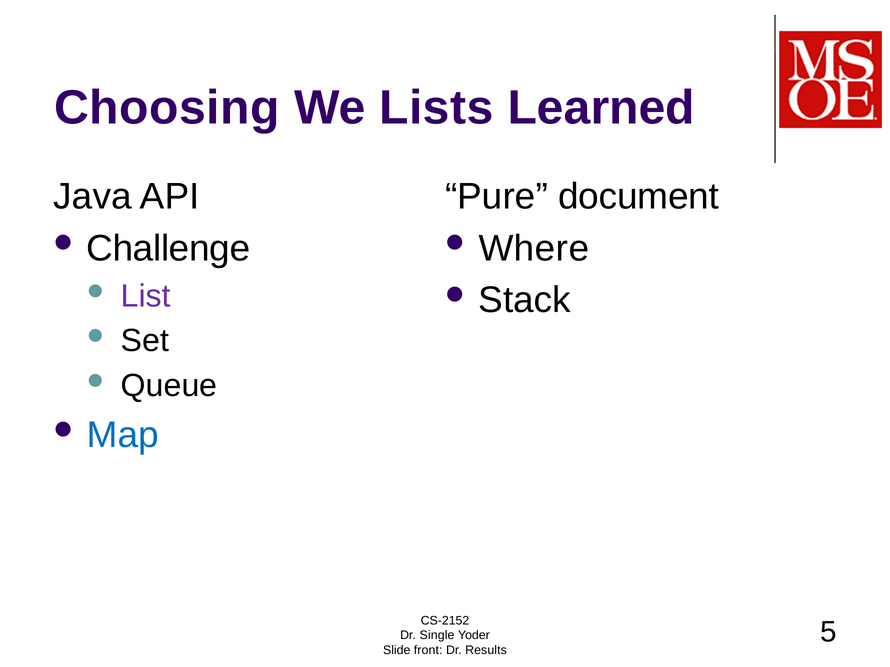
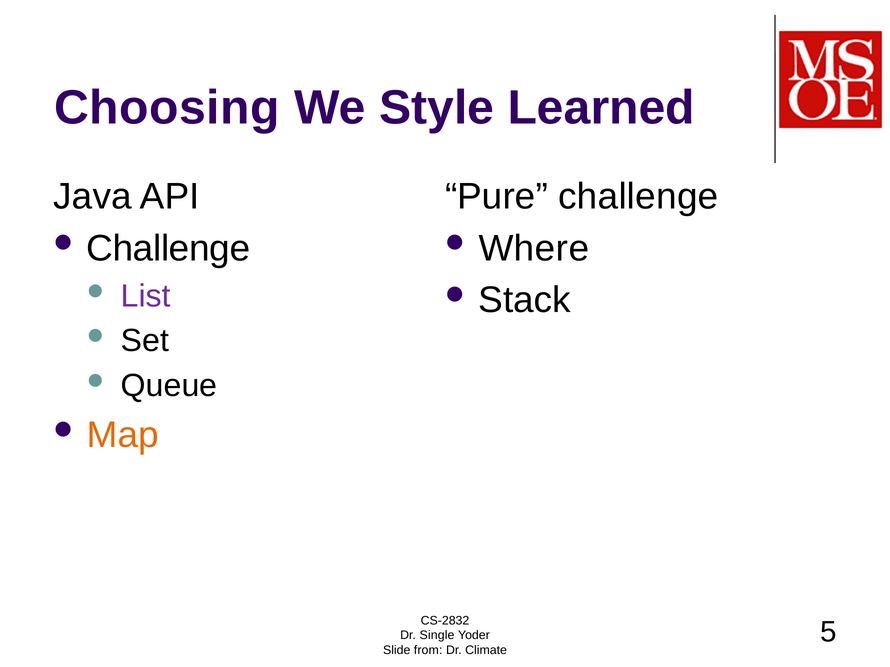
Lists: Lists -> Style
Pure document: document -> challenge
Map colour: blue -> orange
CS-2152: CS-2152 -> CS-2832
front: front -> from
Results: Results -> Climate
